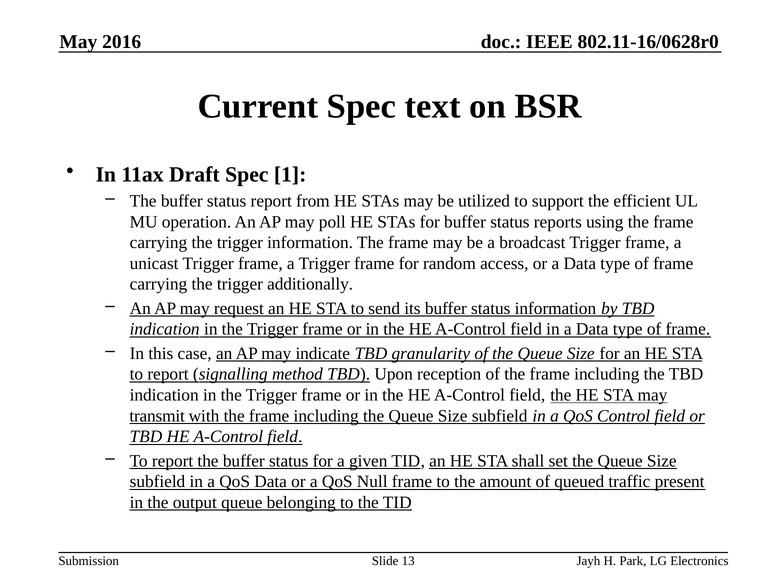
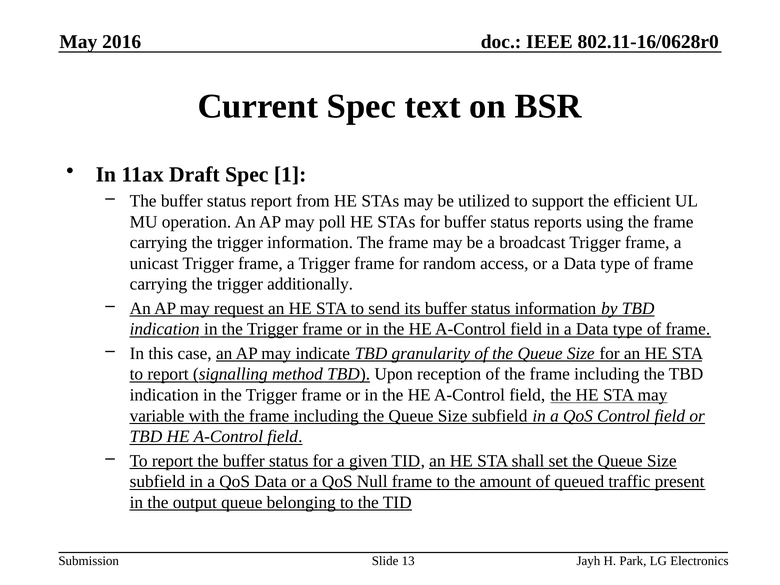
transmit: transmit -> variable
